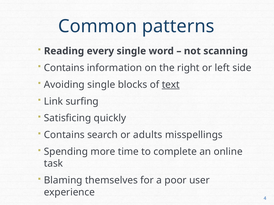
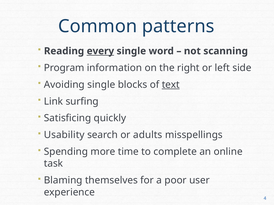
every underline: none -> present
Contains at (64, 68): Contains -> Program
Contains at (64, 135): Contains -> Usability
